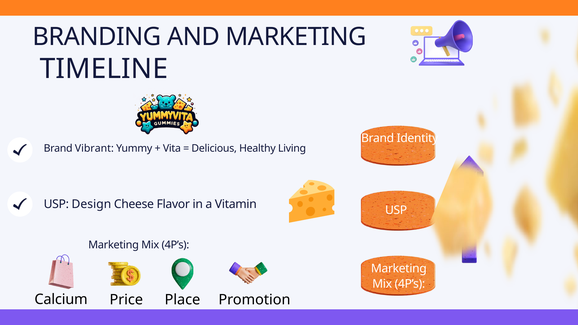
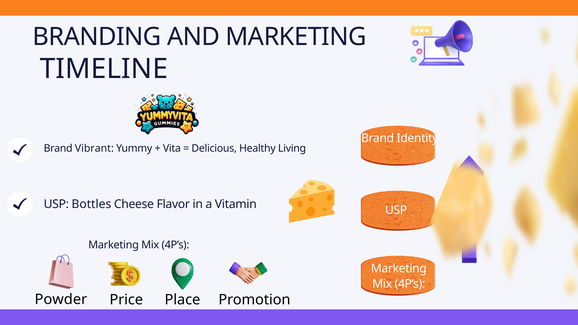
Design: Design -> Bottles
Calcium: Calcium -> Powder
